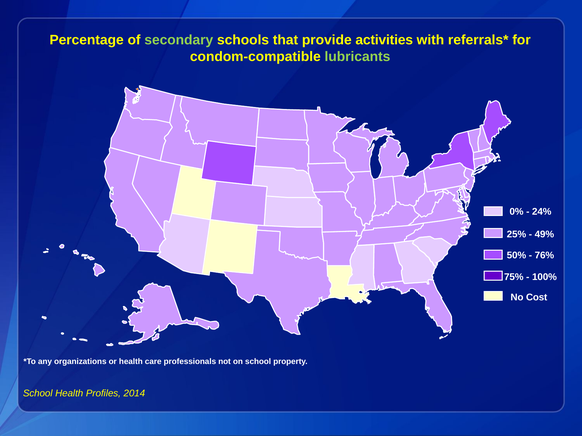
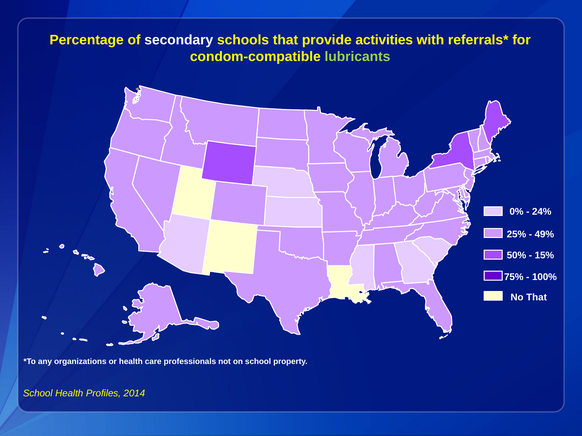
secondary colour: light green -> white
76%: 76% -> 15%
No Cost: Cost -> That
